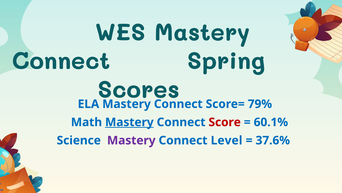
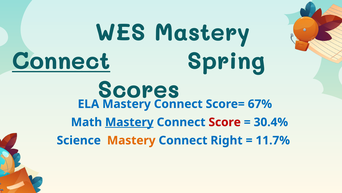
Connect at (61, 61) underline: none -> present
79%: 79% -> 67%
60.1%: 60.1% -> 30.4%
Mastery at (131, 140) colour: purple -> orange
Level: Level -> Right
37.6%: 37.6% -> 11.7%
